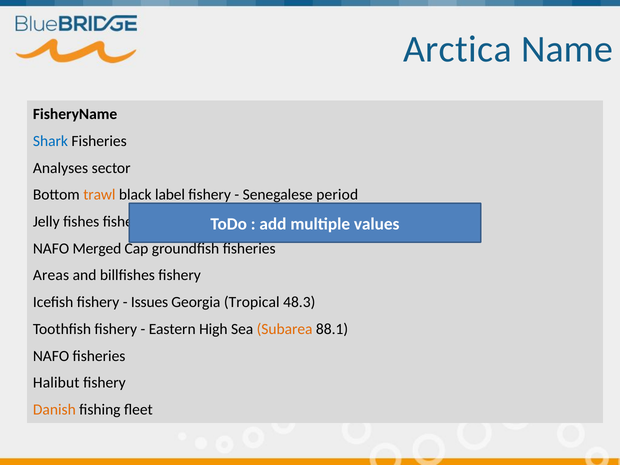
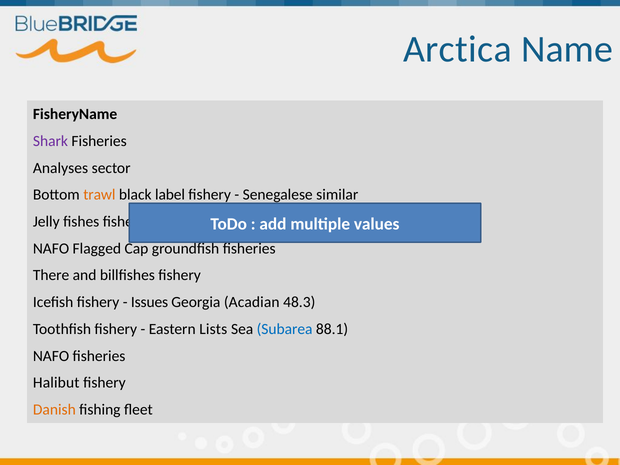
Shark colour: blue -> purple
period: period -> similar
Merged: Merged -> Flagged
Areas: Areas -> There
Tropical: Tropical -> Acadian
High: High -> Lists
Subarea colour: orange -> blue
